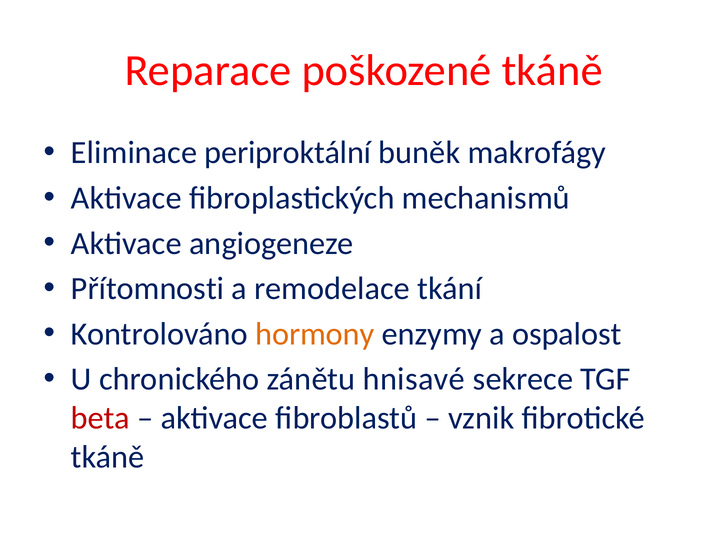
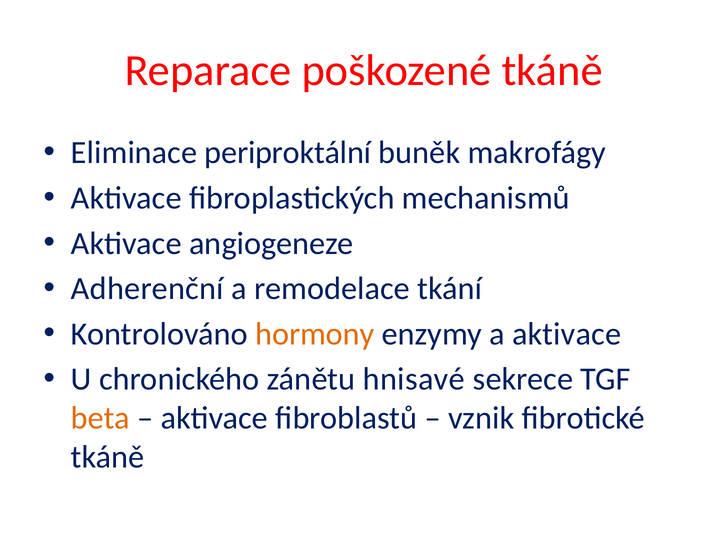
Přítomnosti: Přítomnosti -> Adherenční
a ospalost: ospalost -> aktivace
beta colour: red -> orange
